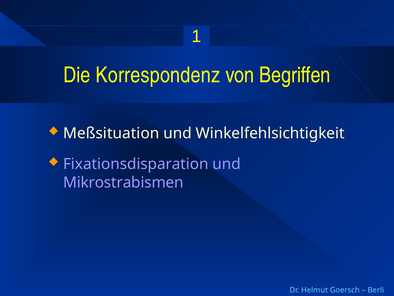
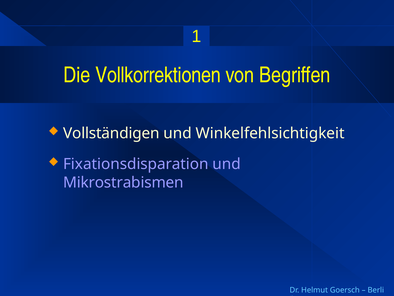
Korrespondenz: Korrespondenz -> Vollkorrektionen
Meßsituation: Meßsituation -> Vollständigen
